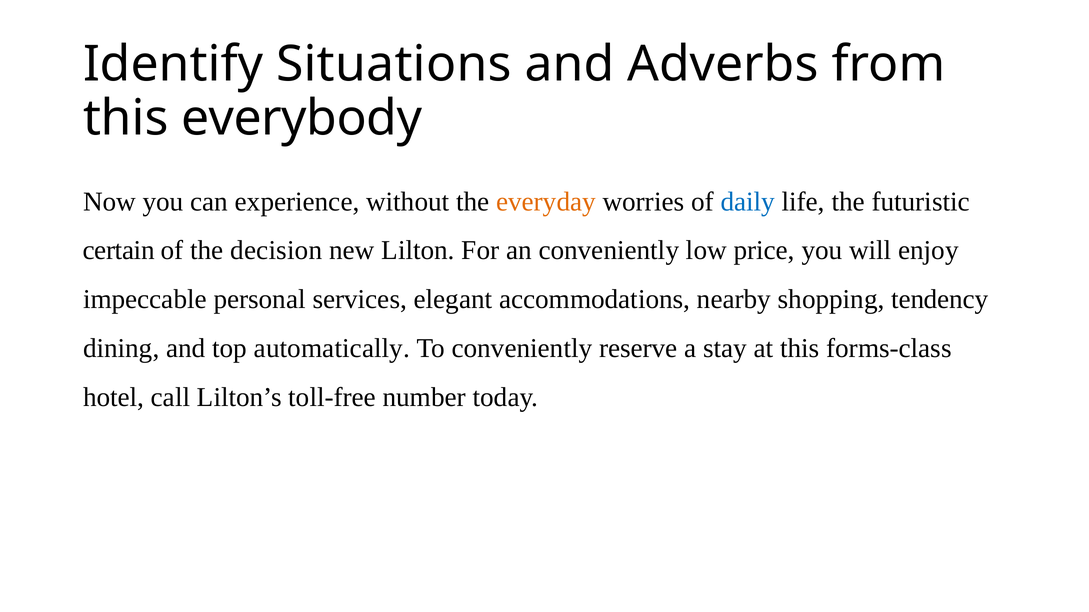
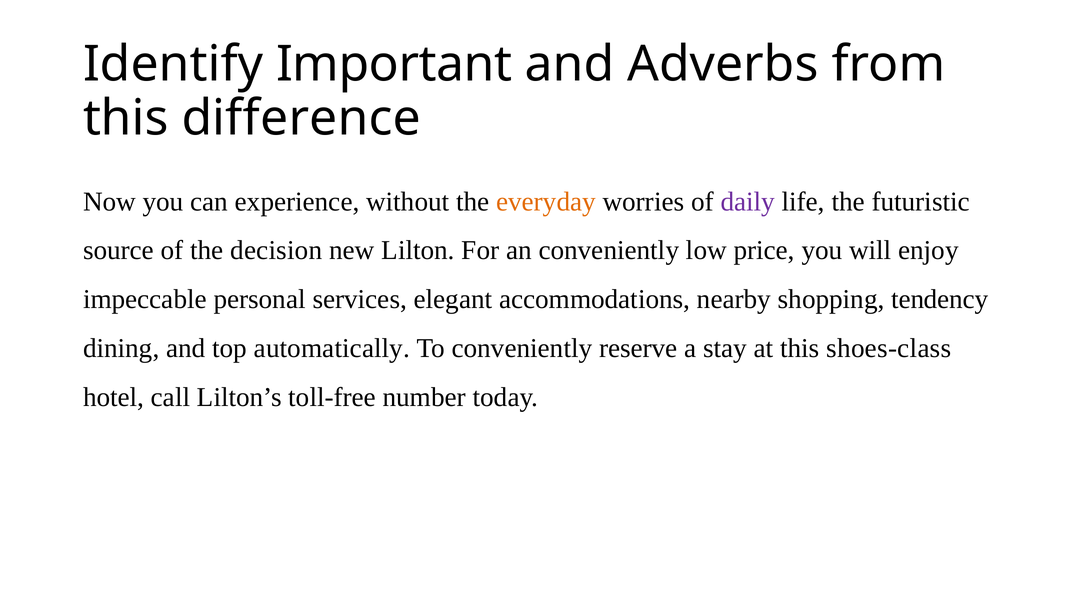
Situations: Situations -> Important
everybody: everybody -> difference
daily colour: blue -> purple
certain: certain -> source
forms-class: forms-class -> shoes-class
